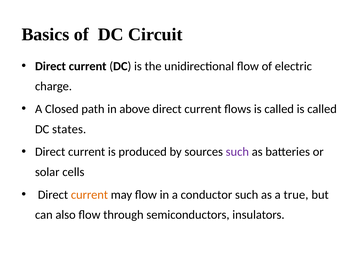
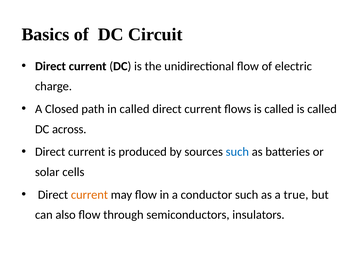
in above: above -> called
states: states -> across
such at (237, 152) colour: purple -> blue
